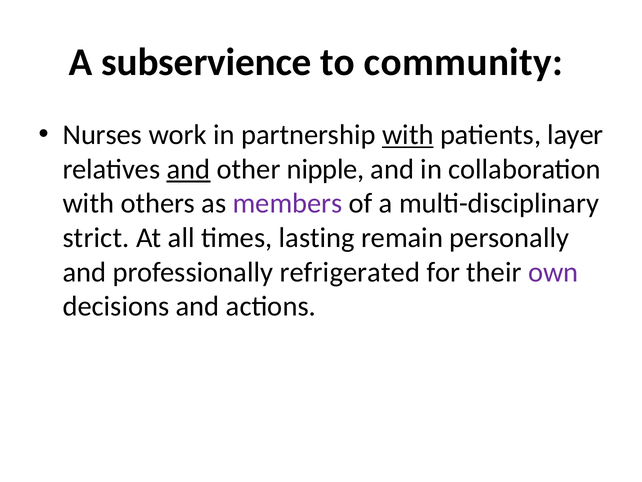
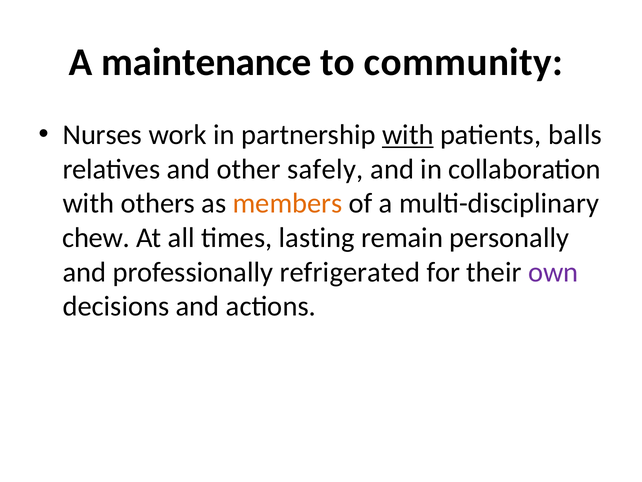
subservience: subservience -> maintenance
layer: layer -> balls
and at (188, 169) underline: present -> none
nipple: nipple -> safely
members colour: purple -> orange
strict: strict -> chew
